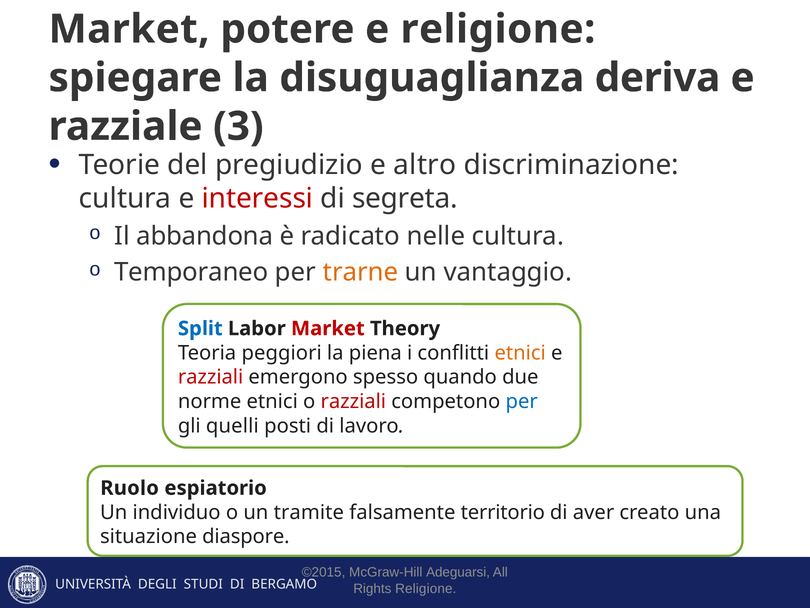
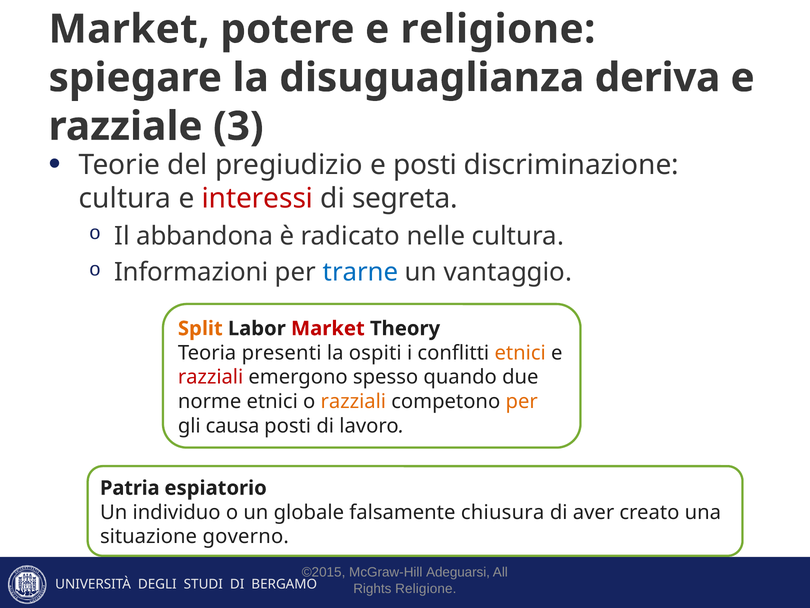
e altro: altro -> posti
Temporaneo: Temporaneo -> Informazioni
trarne colour: orange -> blue
Split colour: blue -> orange
peggiori: peggiori -> presenti
piena: piena -> ospiti
razziali at (353, 401) colour: red -> orange
per at (522, 401) colour: blue -> orange
quelli: quelli -> causa
Ruolo: Ruolo -> Patria
tramite: tramite -> globale
territorio: territorio -> chiusura
diaspore: diaspore -> governo
